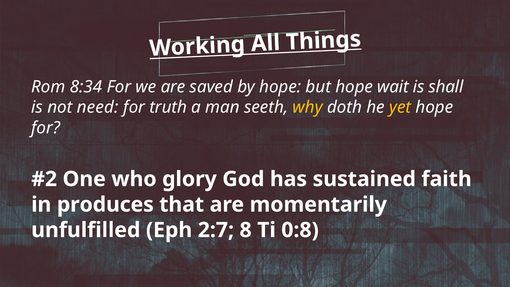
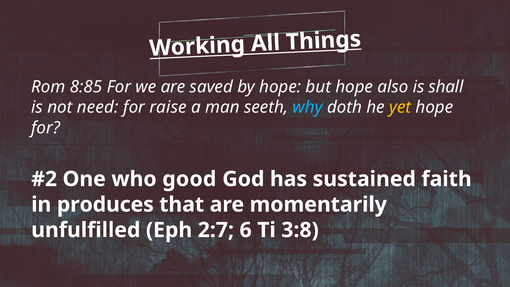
8:34: 8:34 -> 8:85
wait: wait -> also
truth: truth -> raise
why colour: yellow -> light blue
glory: glory -> good
8: 8 -> 6
0:8: 0:8 -> 3:8
